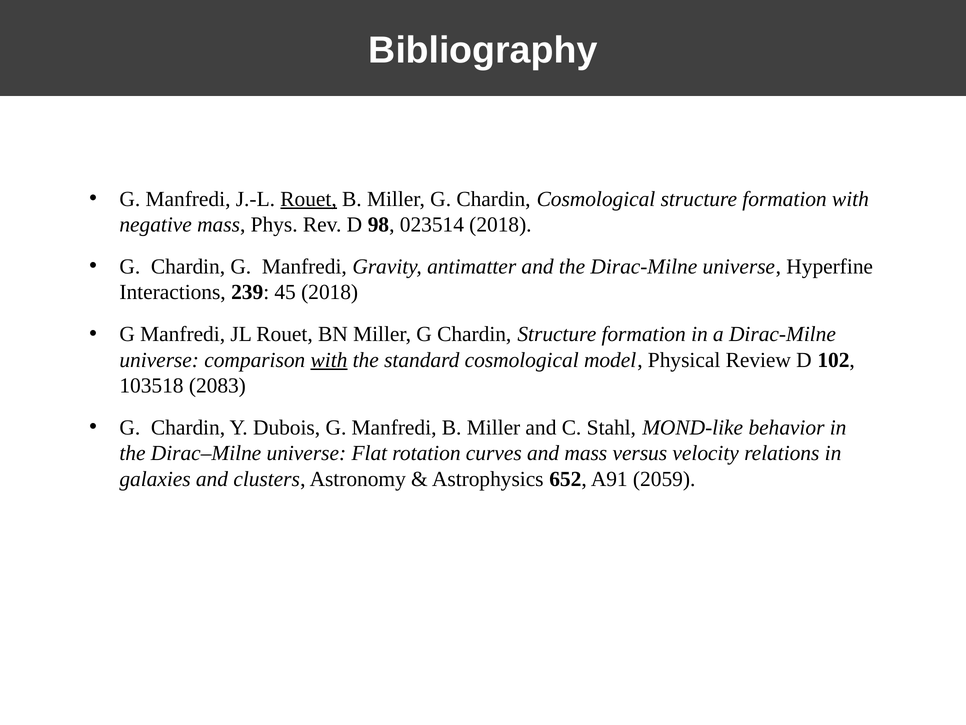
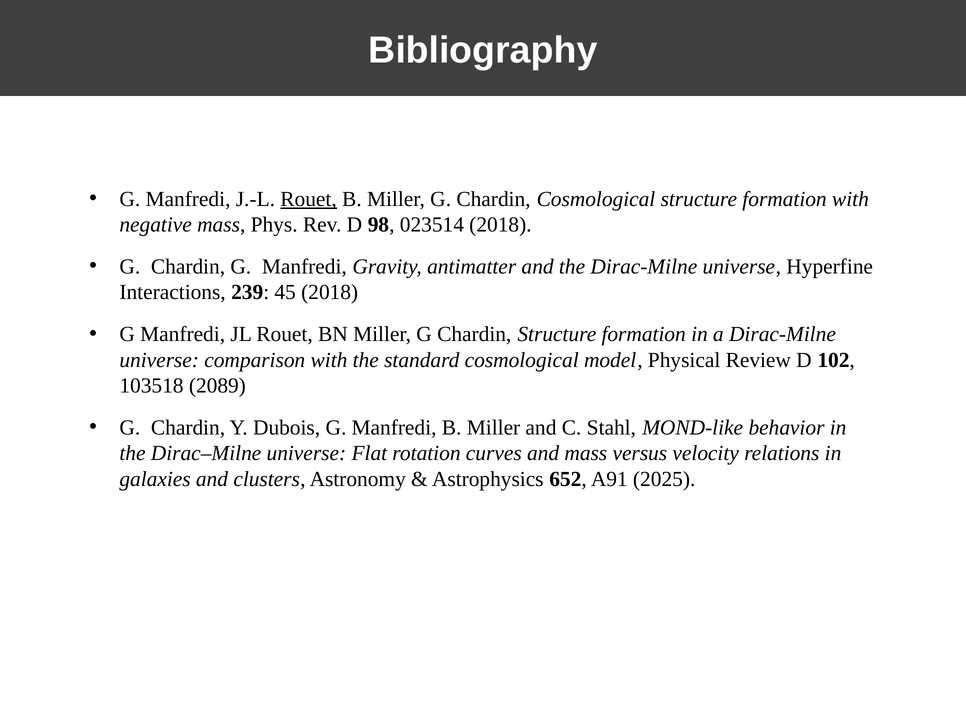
with at (329, 360) underline: present -> none
2083: 2083 -> 2089
2059: 2059 -> 2025
